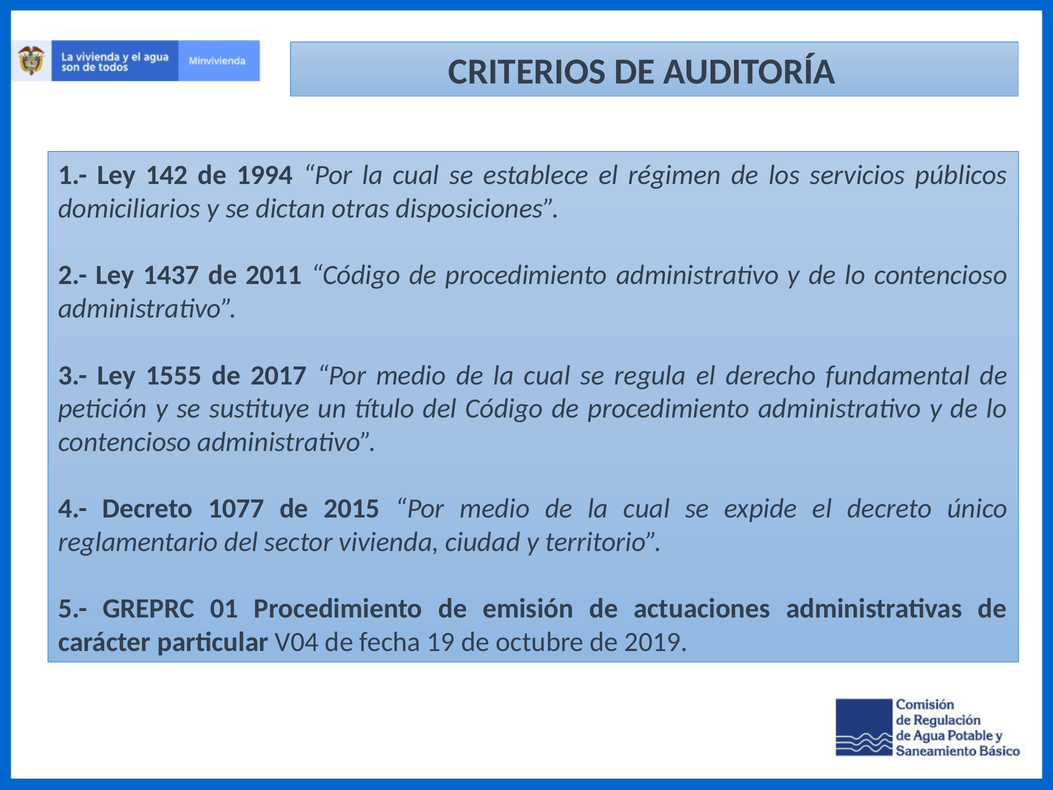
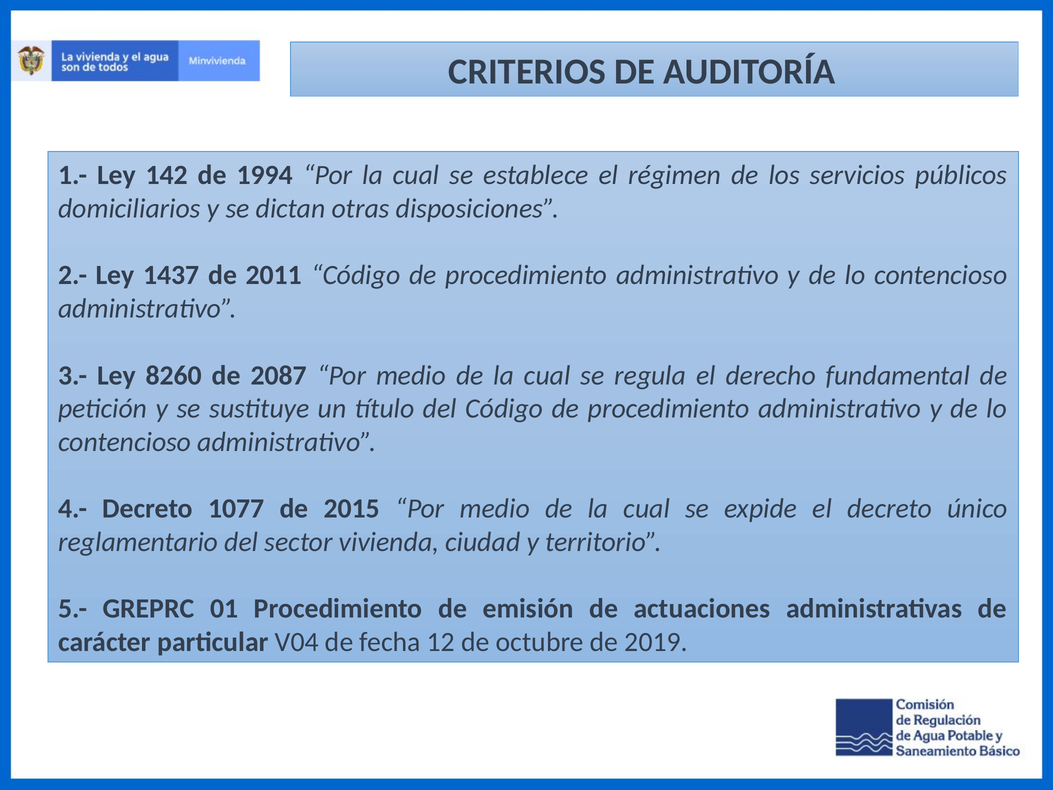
1555: 1555 -> 8260
2017: 2017 -> 2087
19: 19 -> 12
